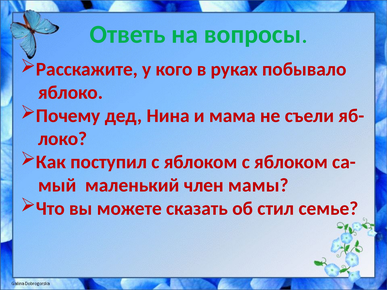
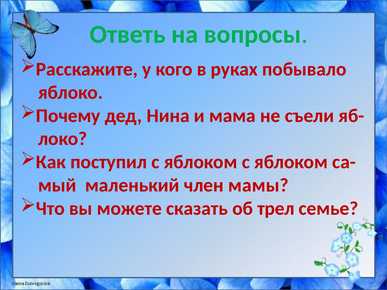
стил: стил -> трел
